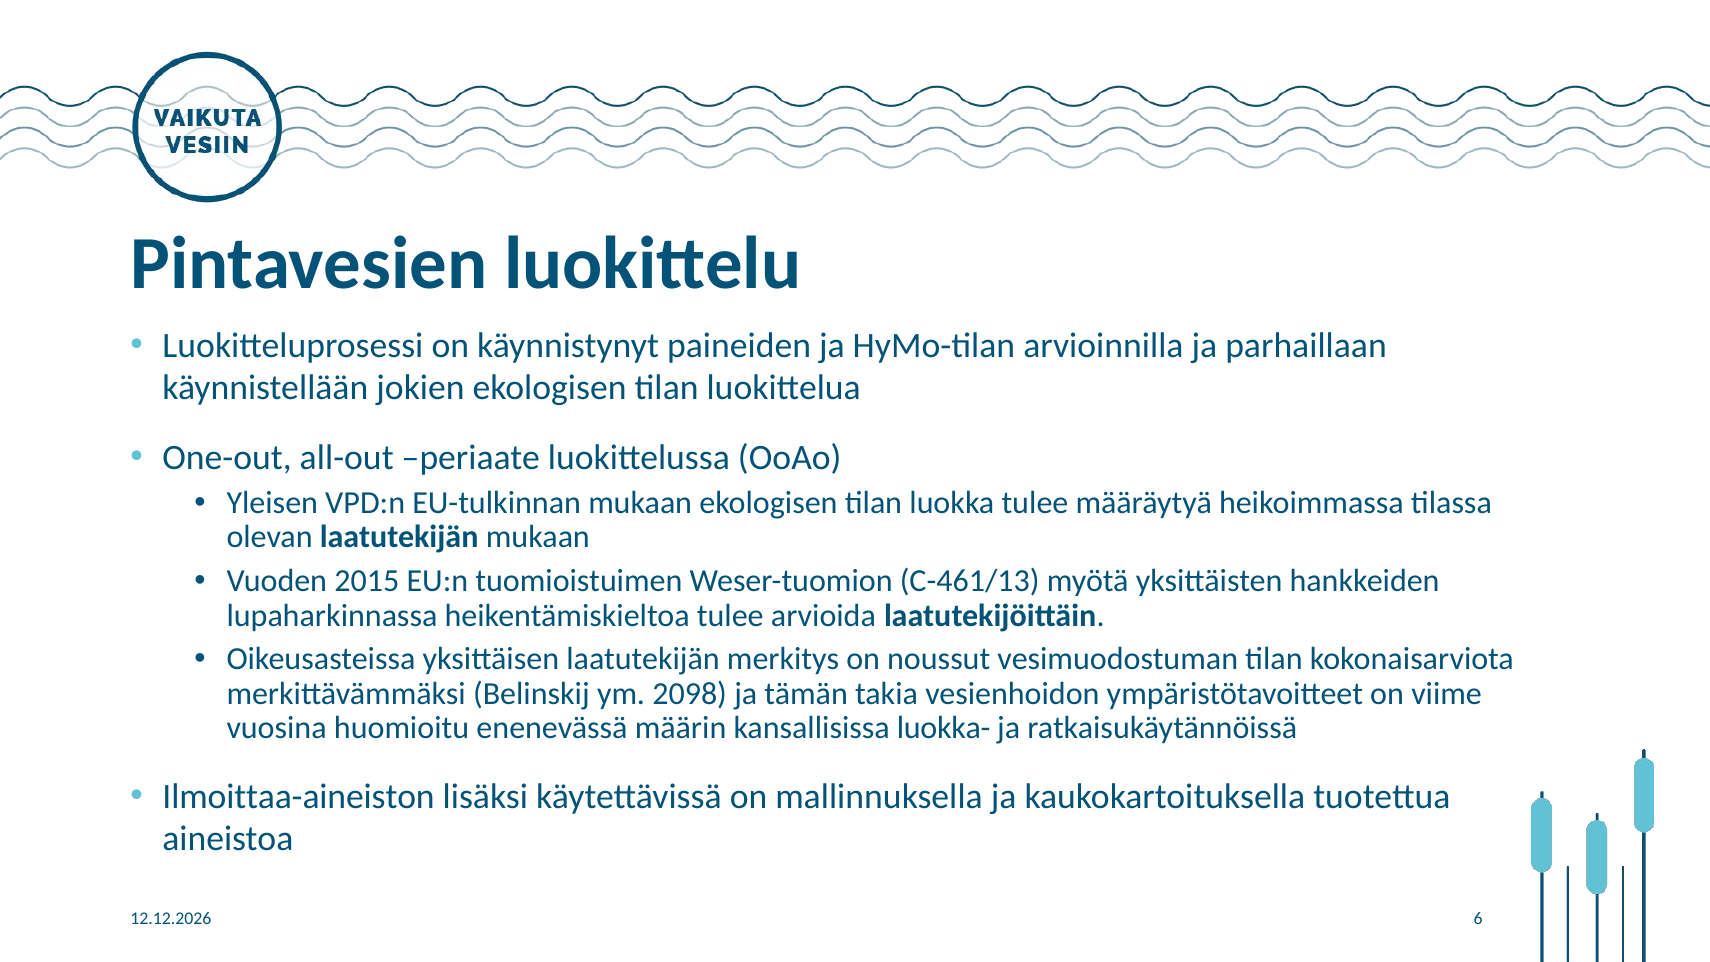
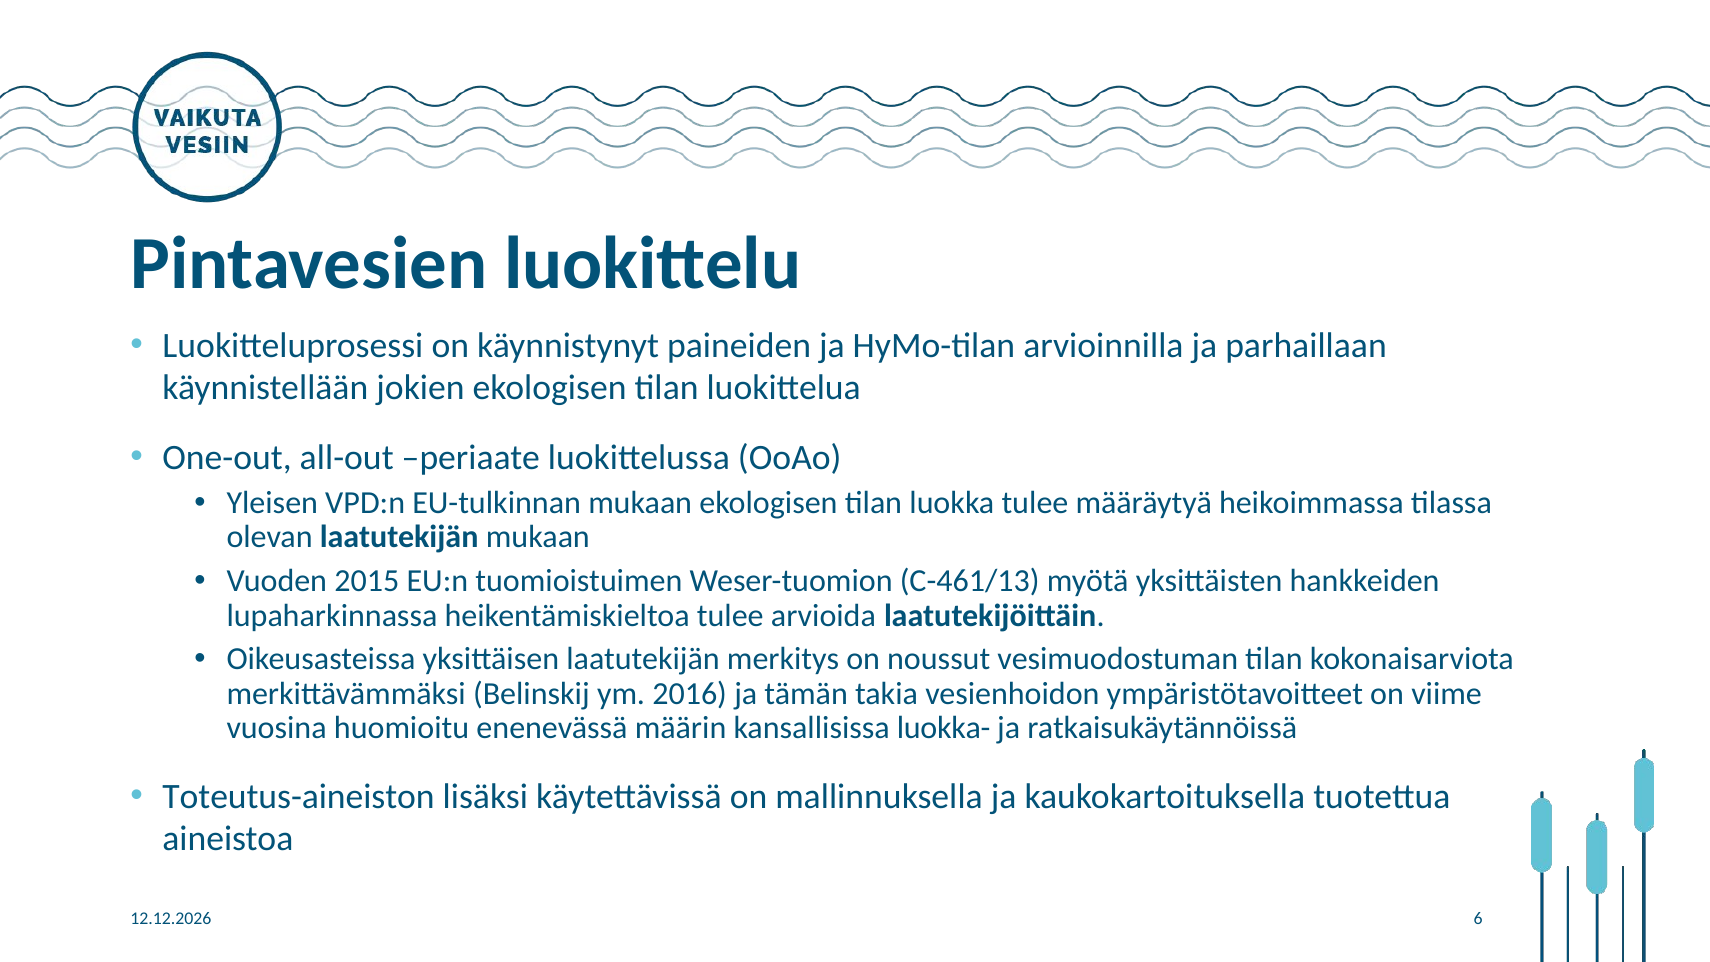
2098: 2098 -> 2016
Ilmoittaa-aineiston: Ilmoittaa-aineiston -> Toteutus-aineiston
